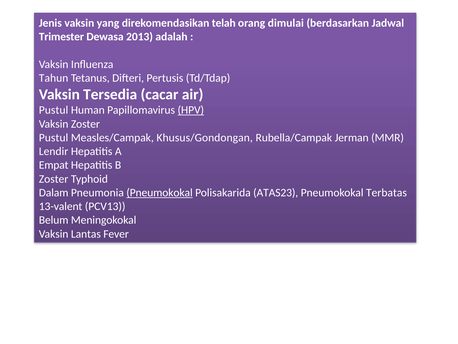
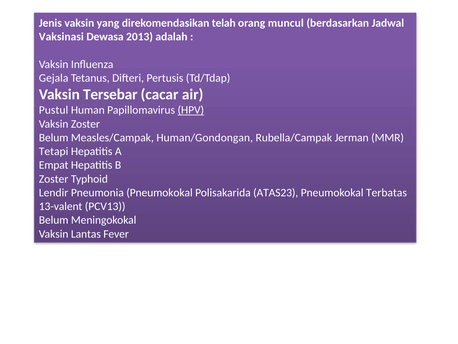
dimulai: dimulai -> muncul
Trimester: Trimester -> Vaksinasi
Tahun: Tahun -> Gejala
Tersedia: Tersedia -> Tersebar
Pustul at (54, 137): Pustul -> Belum
Khusus/Gondongan: Khusus/Gondongan -> Human/Gondongan
Lendir: Lendir -> Tetapi
Dalam: Dalam -> Lendir
Pneumokokal at (160, 192) underline: present -> none
